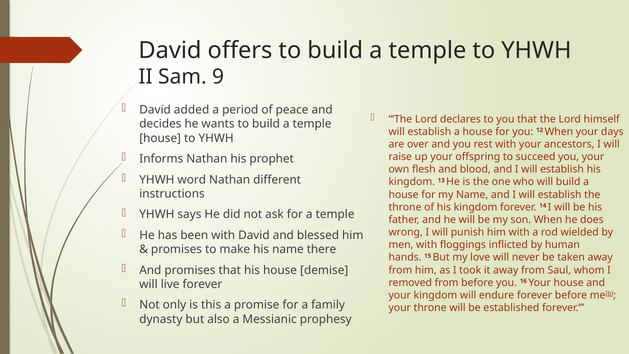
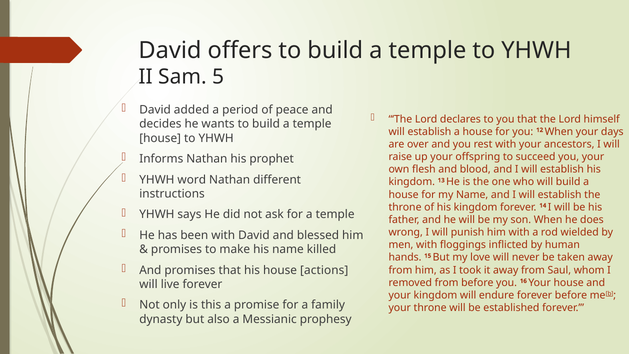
9: 9 -> 5
there: there -> killed
demise: demise -> actions
